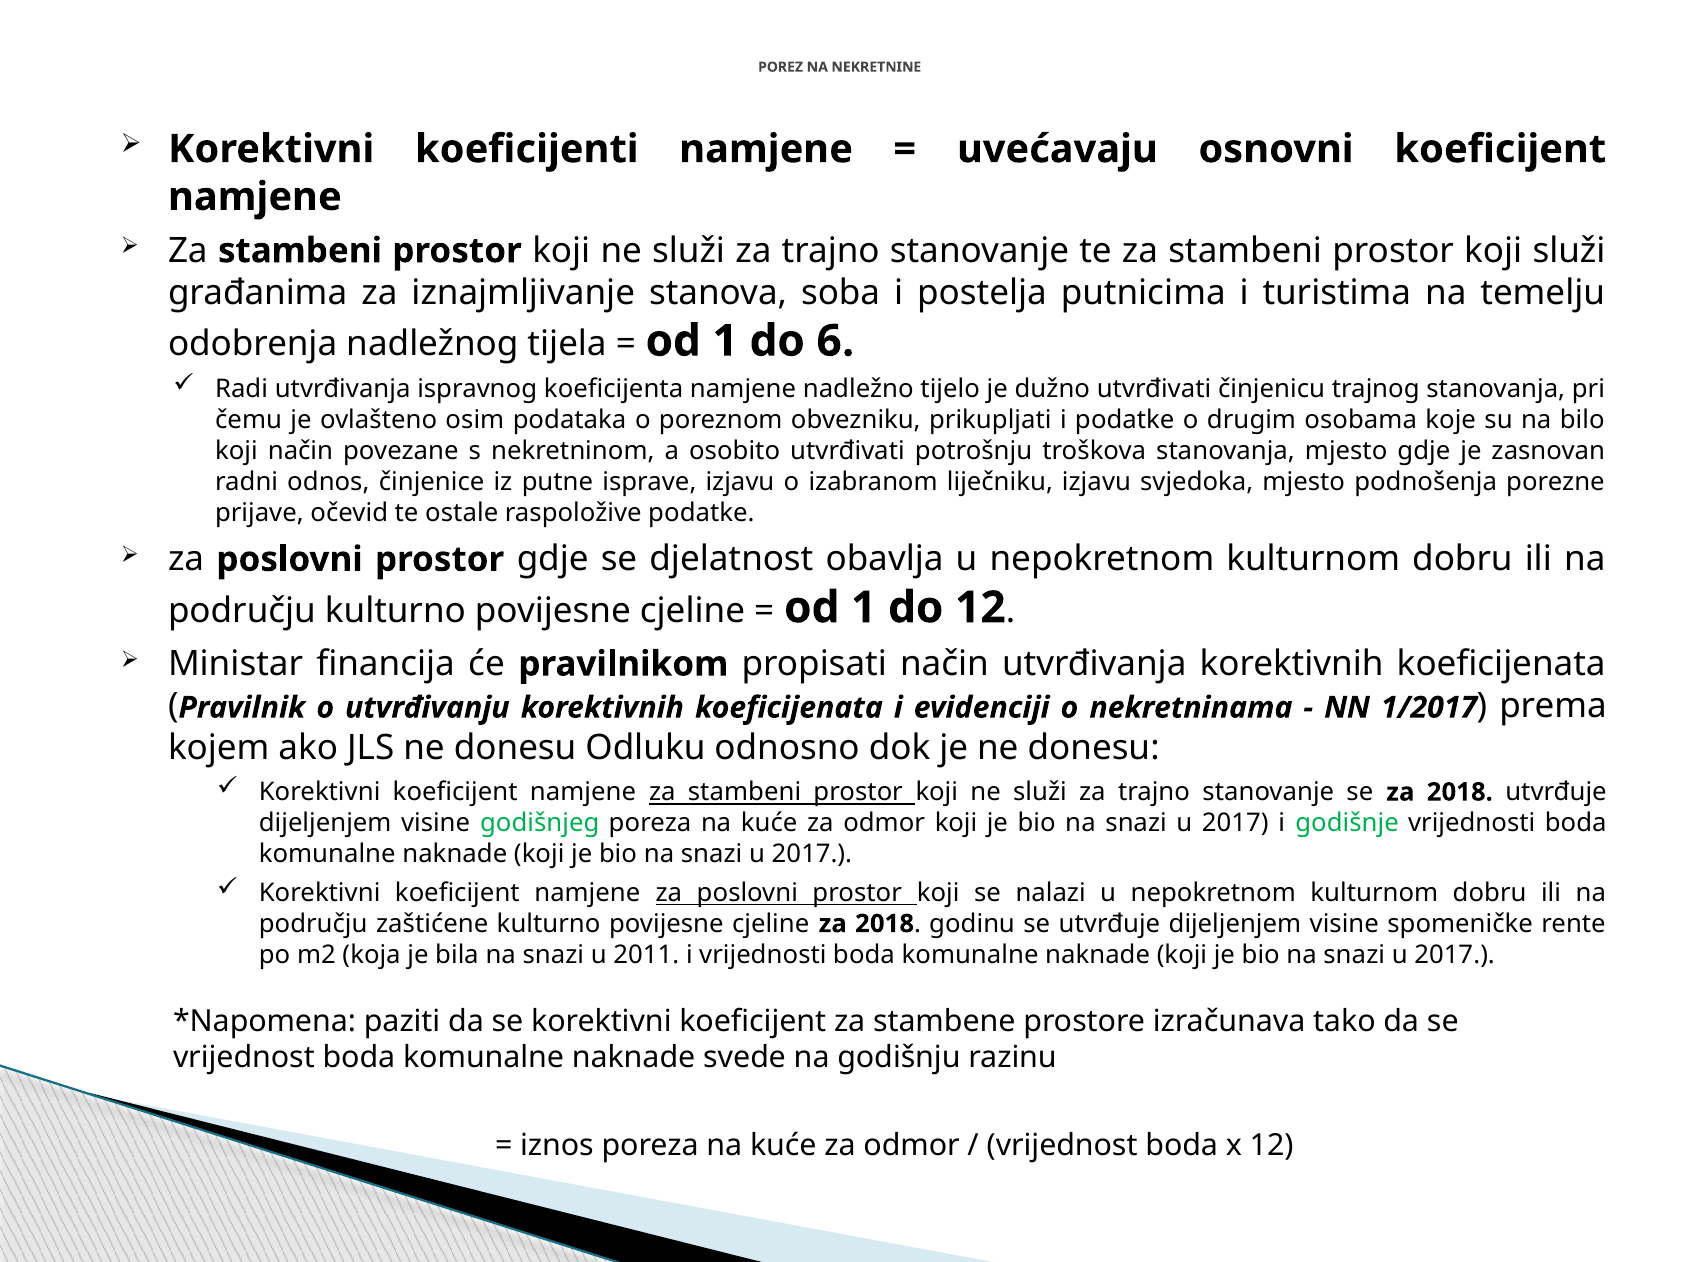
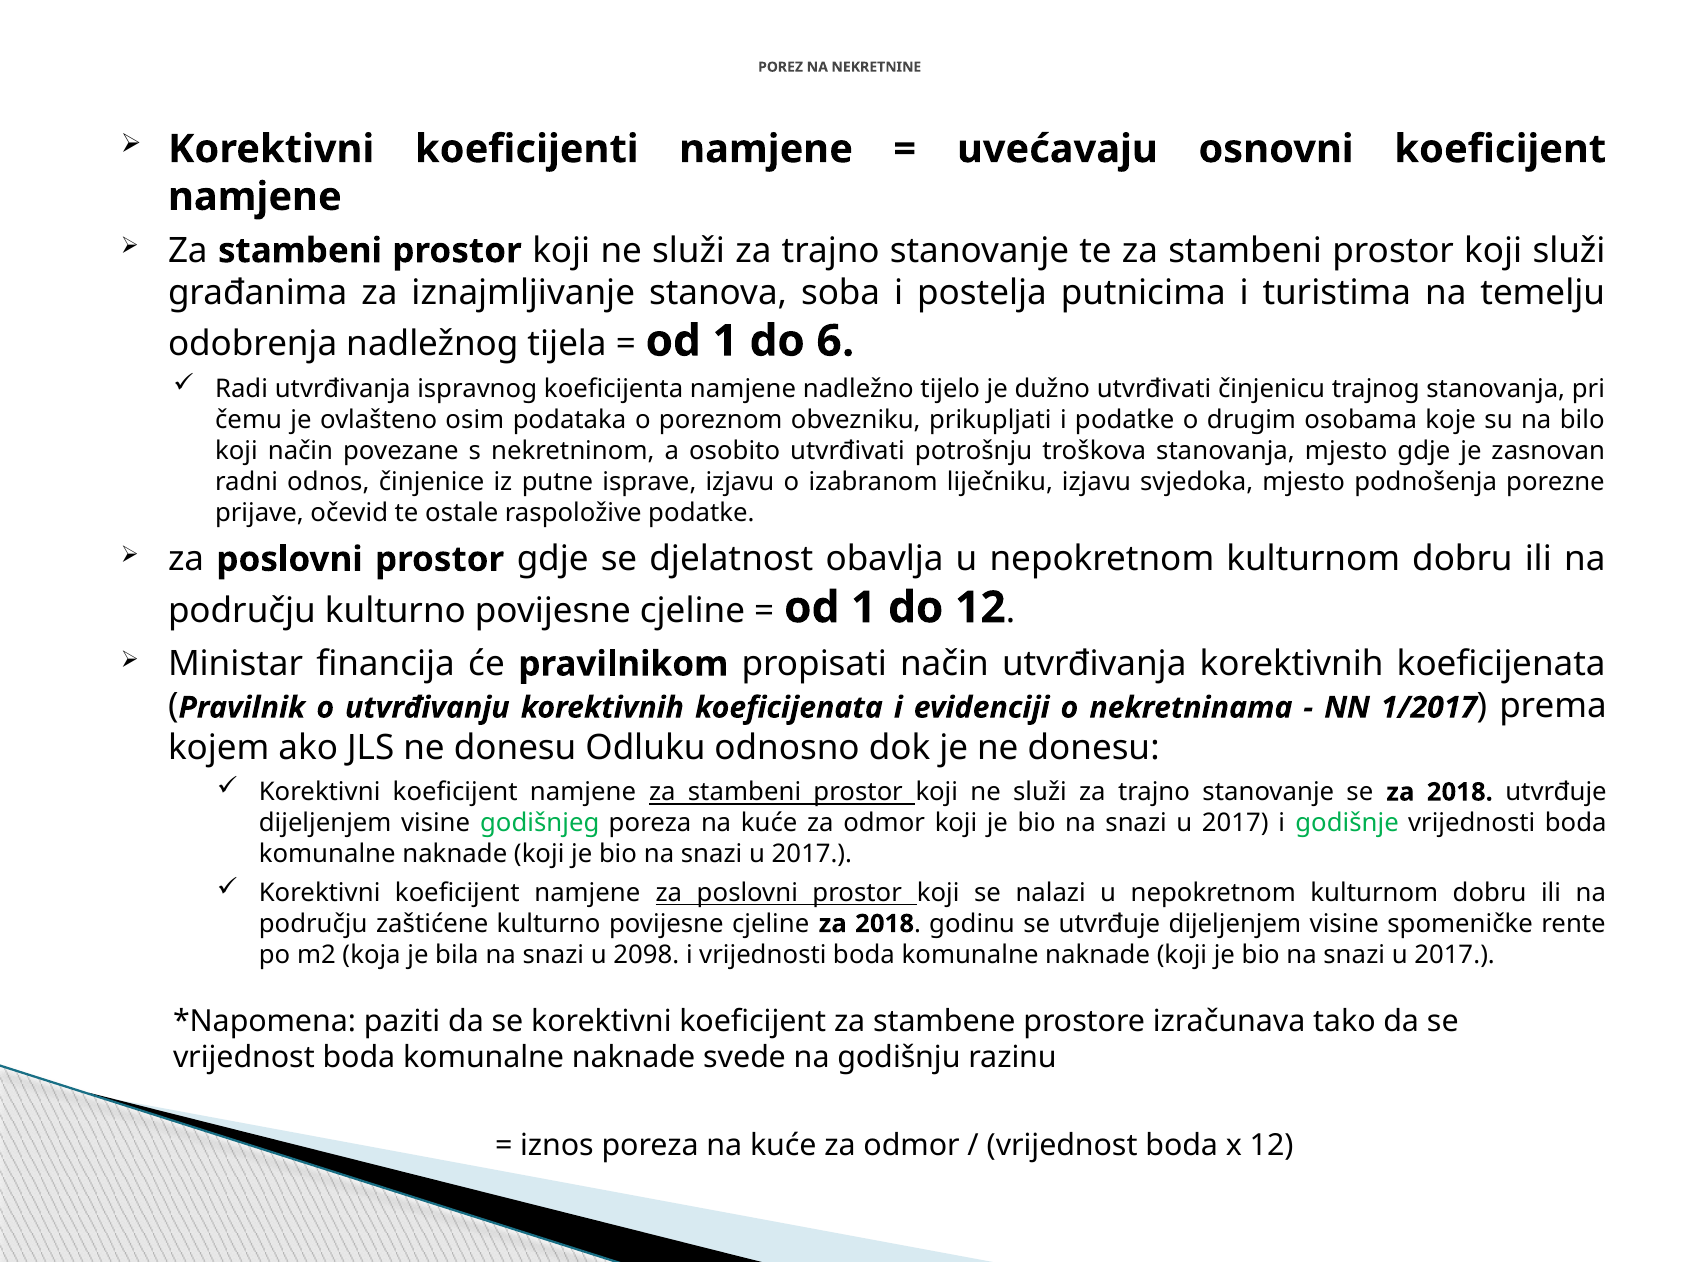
2011: 2011 -> 2098
